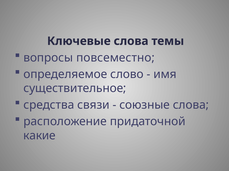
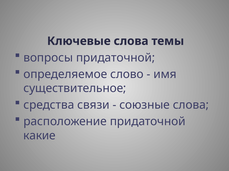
вопросы повсеместно: повсеместно -> придаточной
